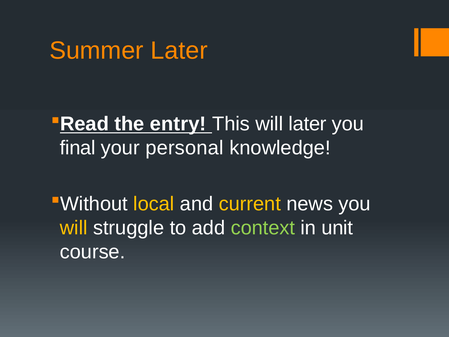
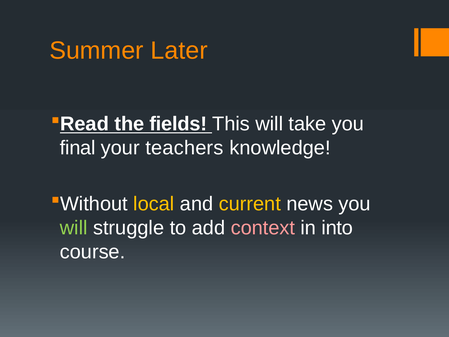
entry: entry -> fields
will later: later -> take
personal: personal -> teachers
will at (74, 228) colour: yellow -> light green
context colour: light green -> pink
unit: unit -> into
